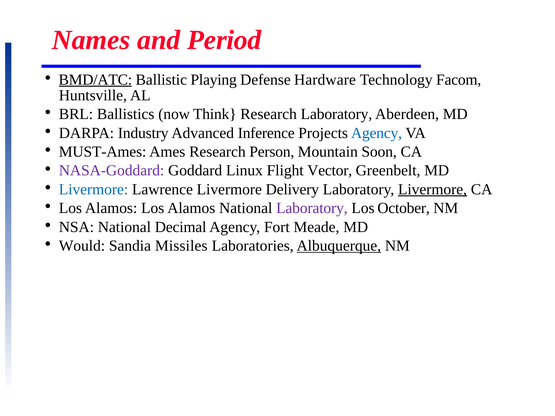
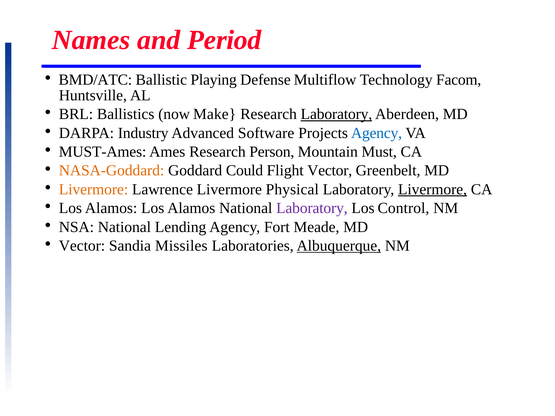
BMD/ATC underline: present -> none
Hardware: Hardware -> Multiflow
Think: Think -> Make
Laboratory at (336, 114) underline: none -> present
Inference: Inference -> Software
Soon: Soon -> Must
NASA-Goddard colour: purple -> orange
Linux: Linux -> Could
Livermore at (94, 189) colour: blue -> orange
Delivery: Delivery -> Physical
October: October -> Control
Decimal: Decimal -> Lending
Would at (82, 246): Would -> Vector
